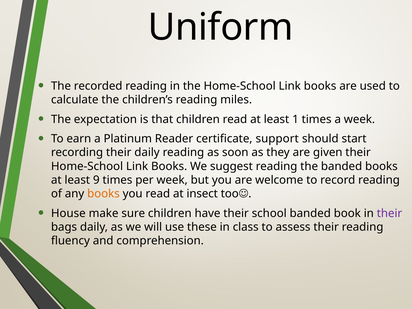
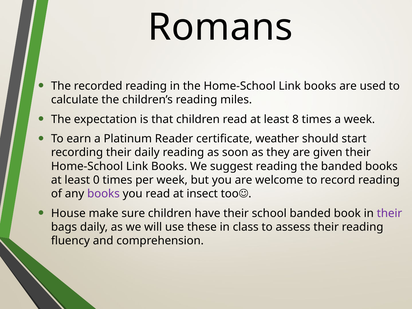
Uniform: Uniform -> Romans
1: 1 -> 8
support: support -> weather
9: 9 -> 0
books at (103, 194) colour: orange -> purple
